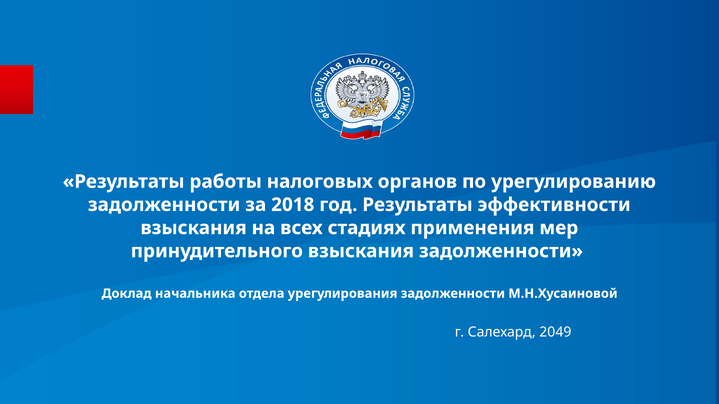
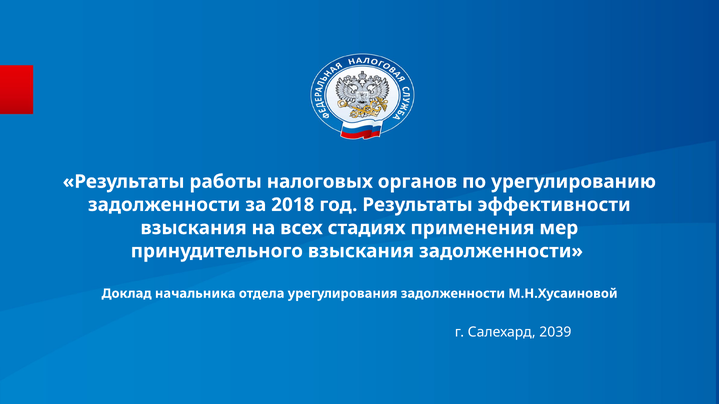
2049: 2049 -> 2039
